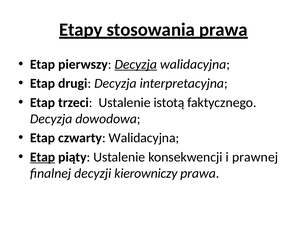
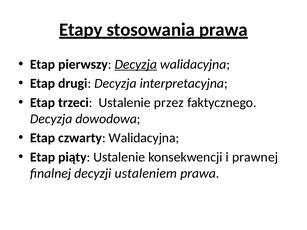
istotą: istotą -> przez
Etap at (43, 157) underline: present -> none
kierowniczy: kierowniczy -> ustaleniem
